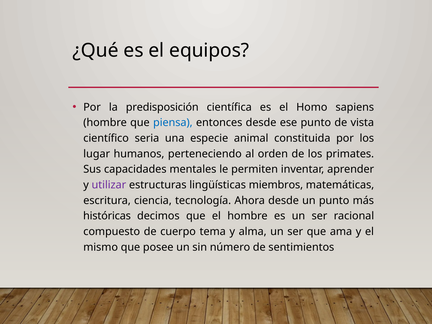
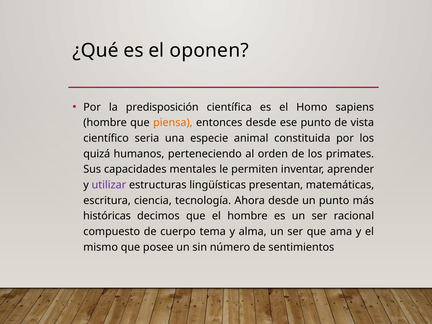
equipos: equipos -> oponen
piensa colour: blue -> orange
lugar: lugar -> quizá
miembros: miembros -> presentan
